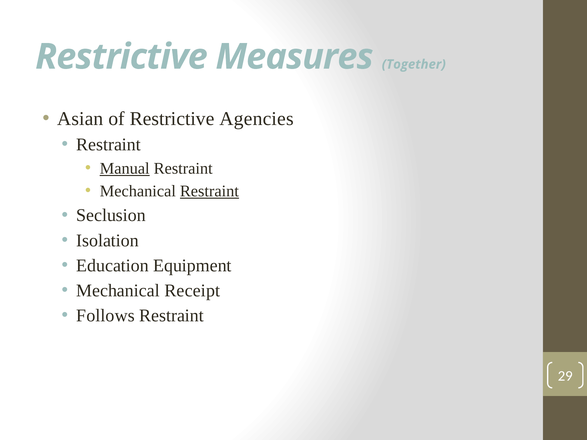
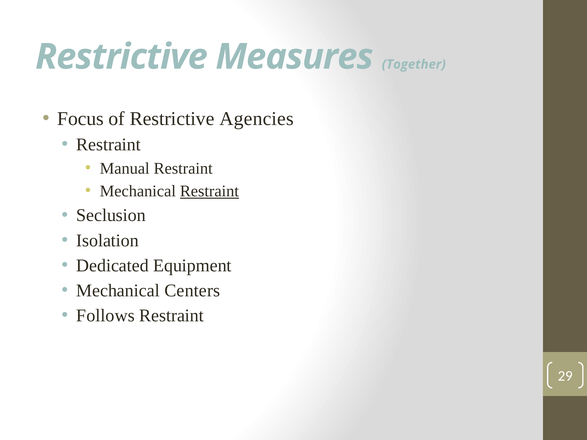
Asian: Asian -> Focus
Manual underline: present -> none
Education: Education -> Dedicated
Receipt: Receipt -> Centers
